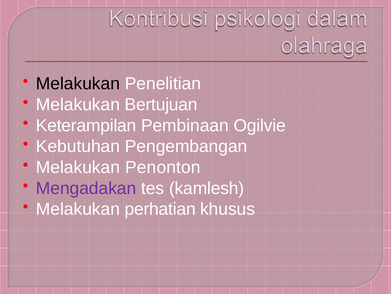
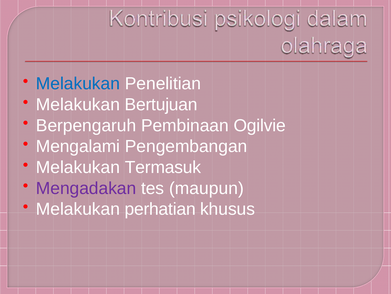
Melakukan at (78, 84) colour: black -> blue
Keterampilan: Keterampilan -> Berpengaruh
Kebutuhan: Kebutuhan -> Mengalami
Penonton: Penonton -> Termasuk
kamlesh: kamlesh -> maupun
